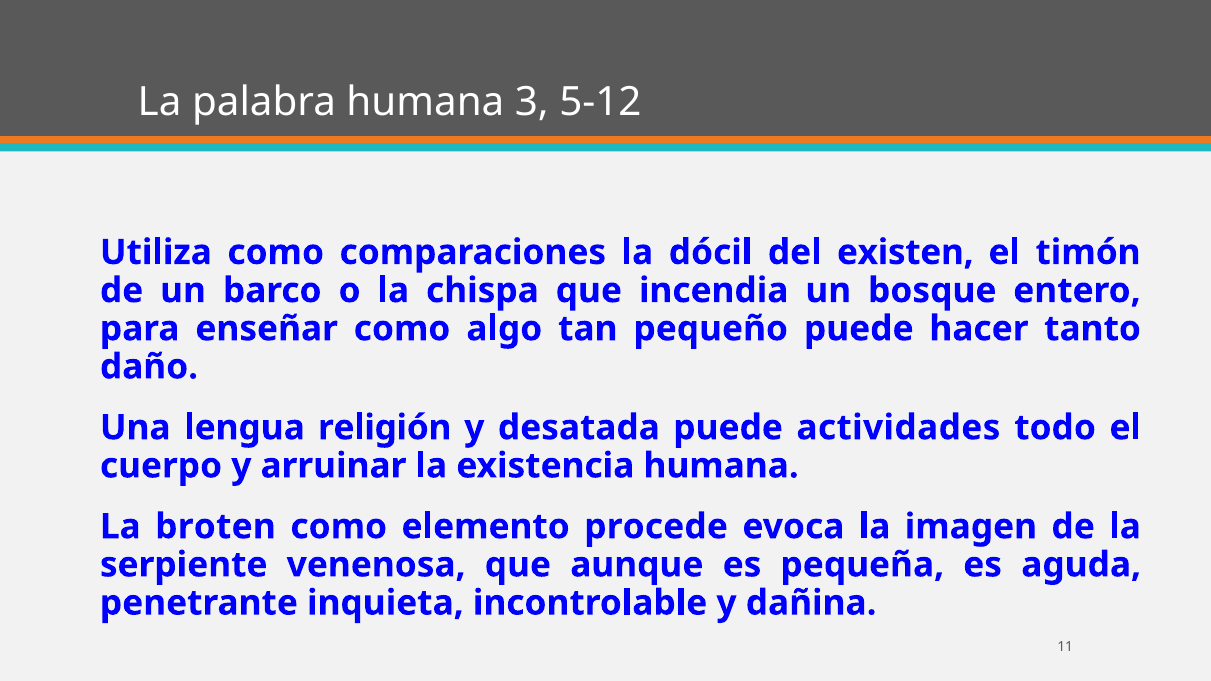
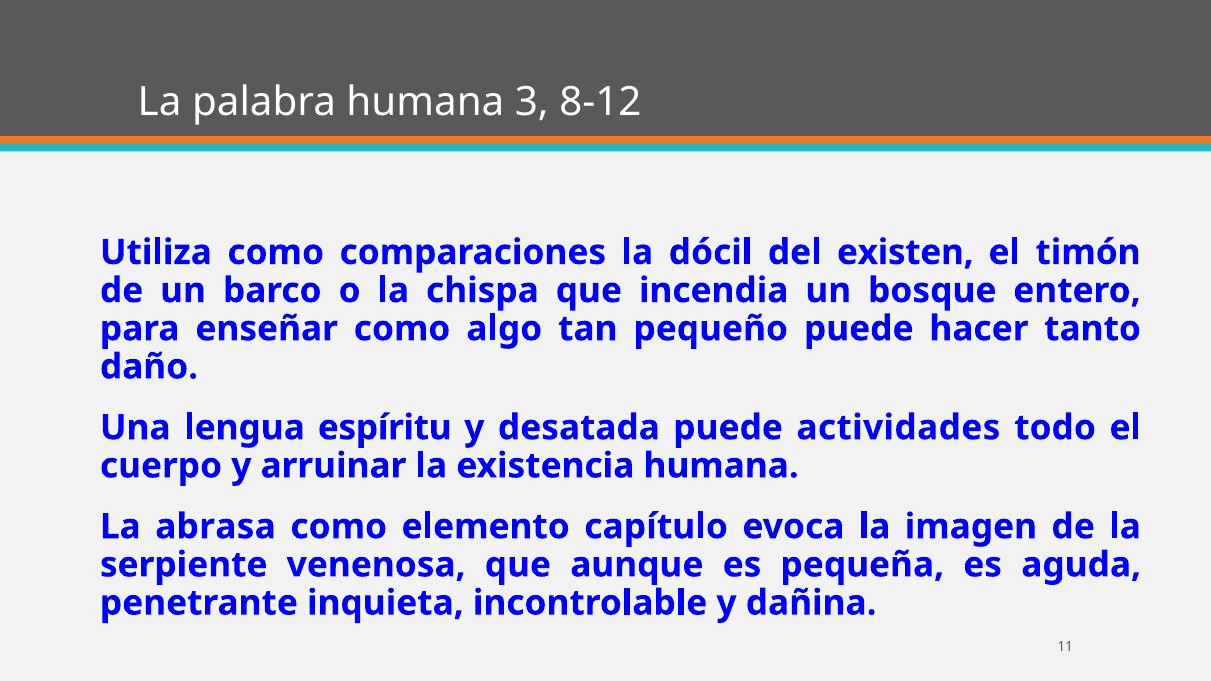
5-12: 5-12 -> 8-12
religión: religión -> espíritu
broten: broten -> abrasa
procede: procede -> capítulo
